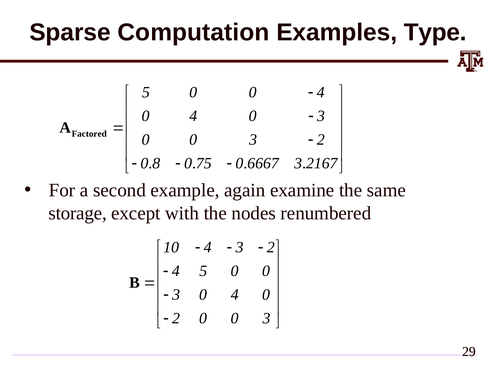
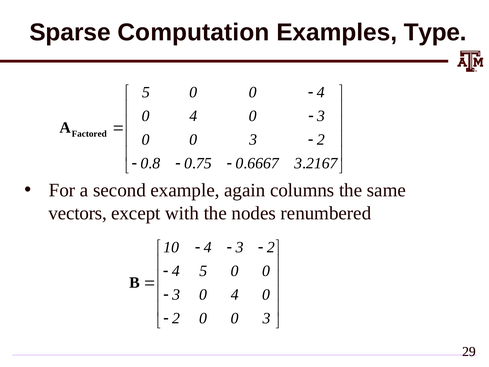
examine: examine -> columns
storage: storage -> vectors
